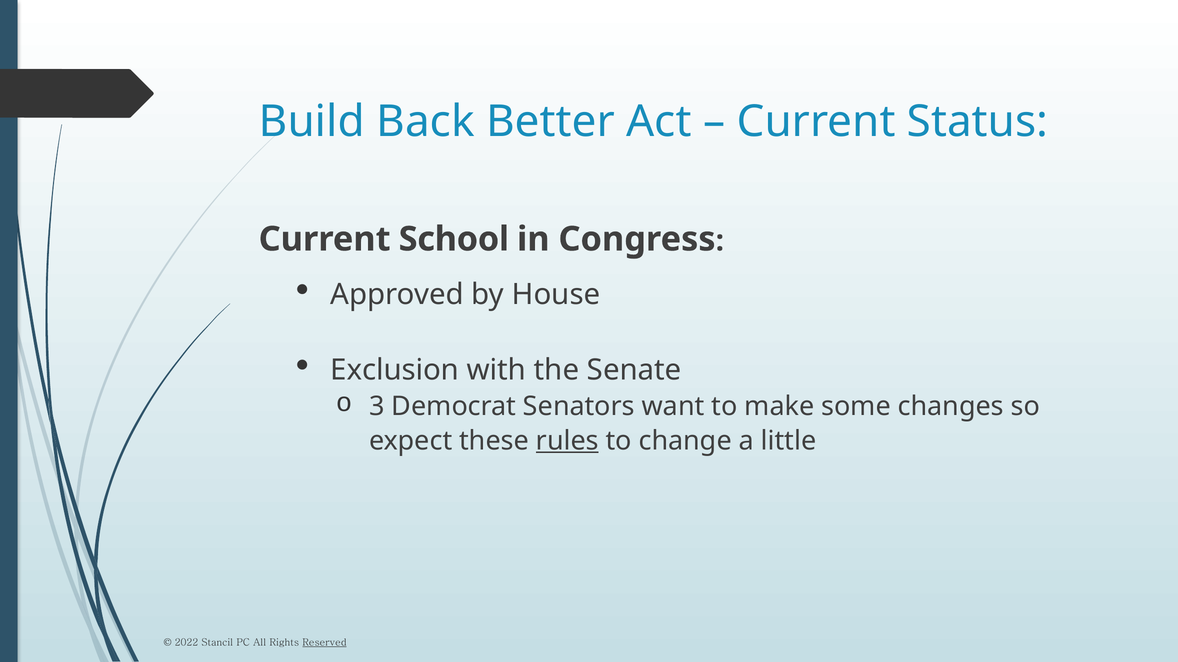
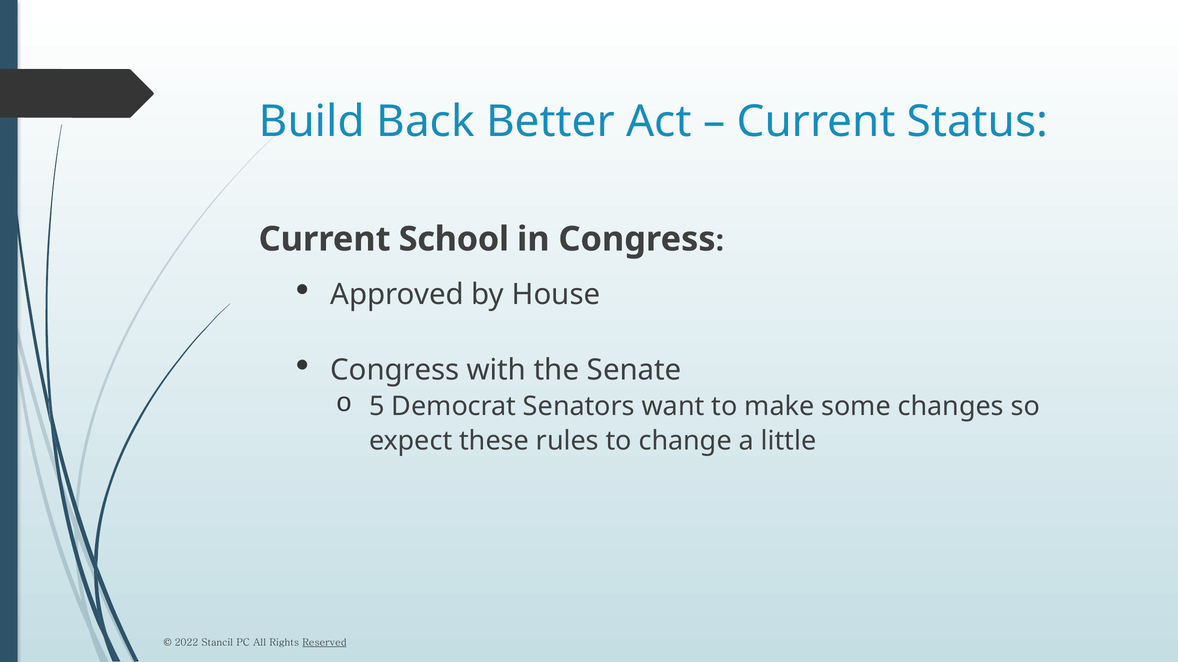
Exclusion at (395, 371): Exclusion -> Congress
3: 3 -> 5
rules underline: present -> none
